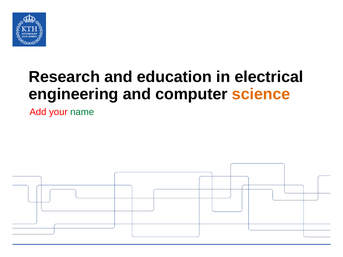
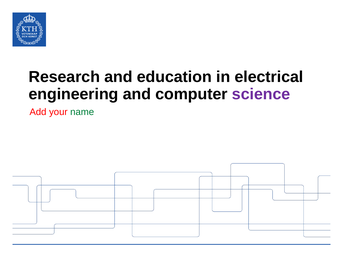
science colour: orange -> purple
